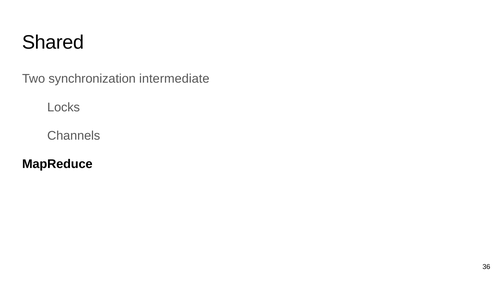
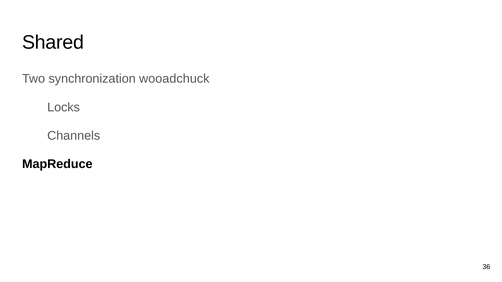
intermediate: intermediate -> wooadchuck
